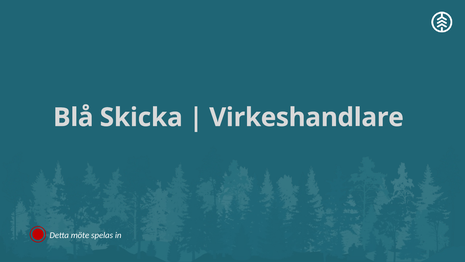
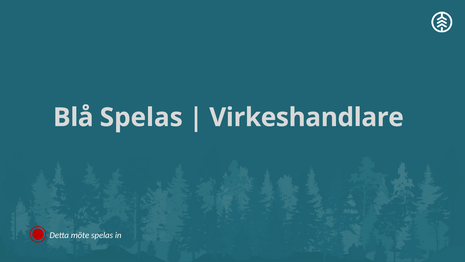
Blå Skicka: Skicka -> Spelas
